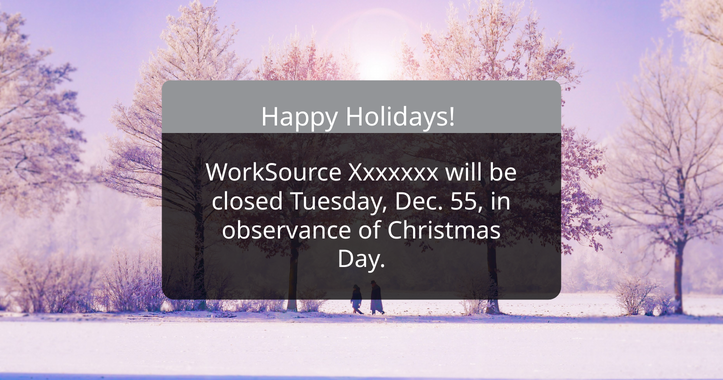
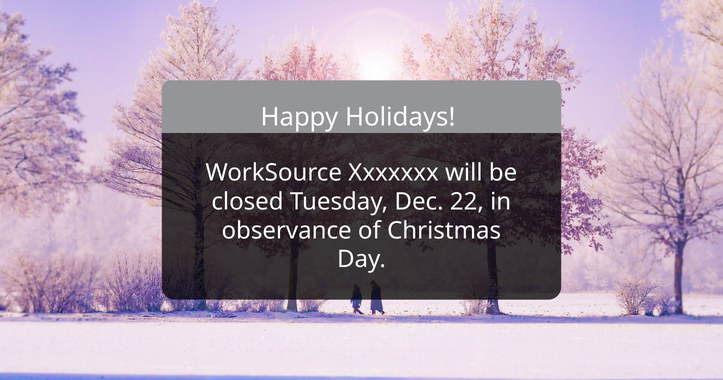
55: 55 -> 22
